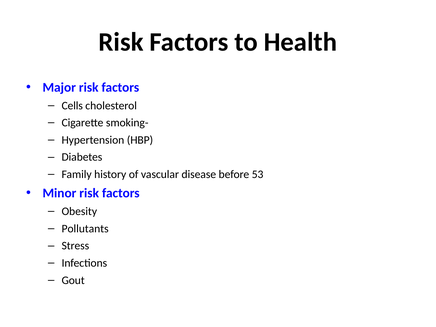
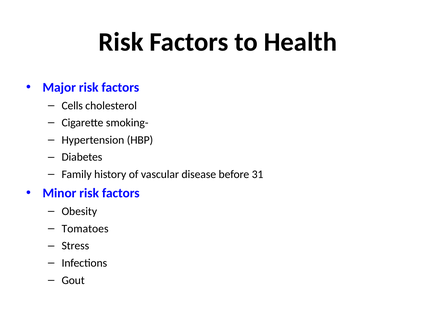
53: 53 -> 31
Pollutants: Pollutants -> Tomatoes
